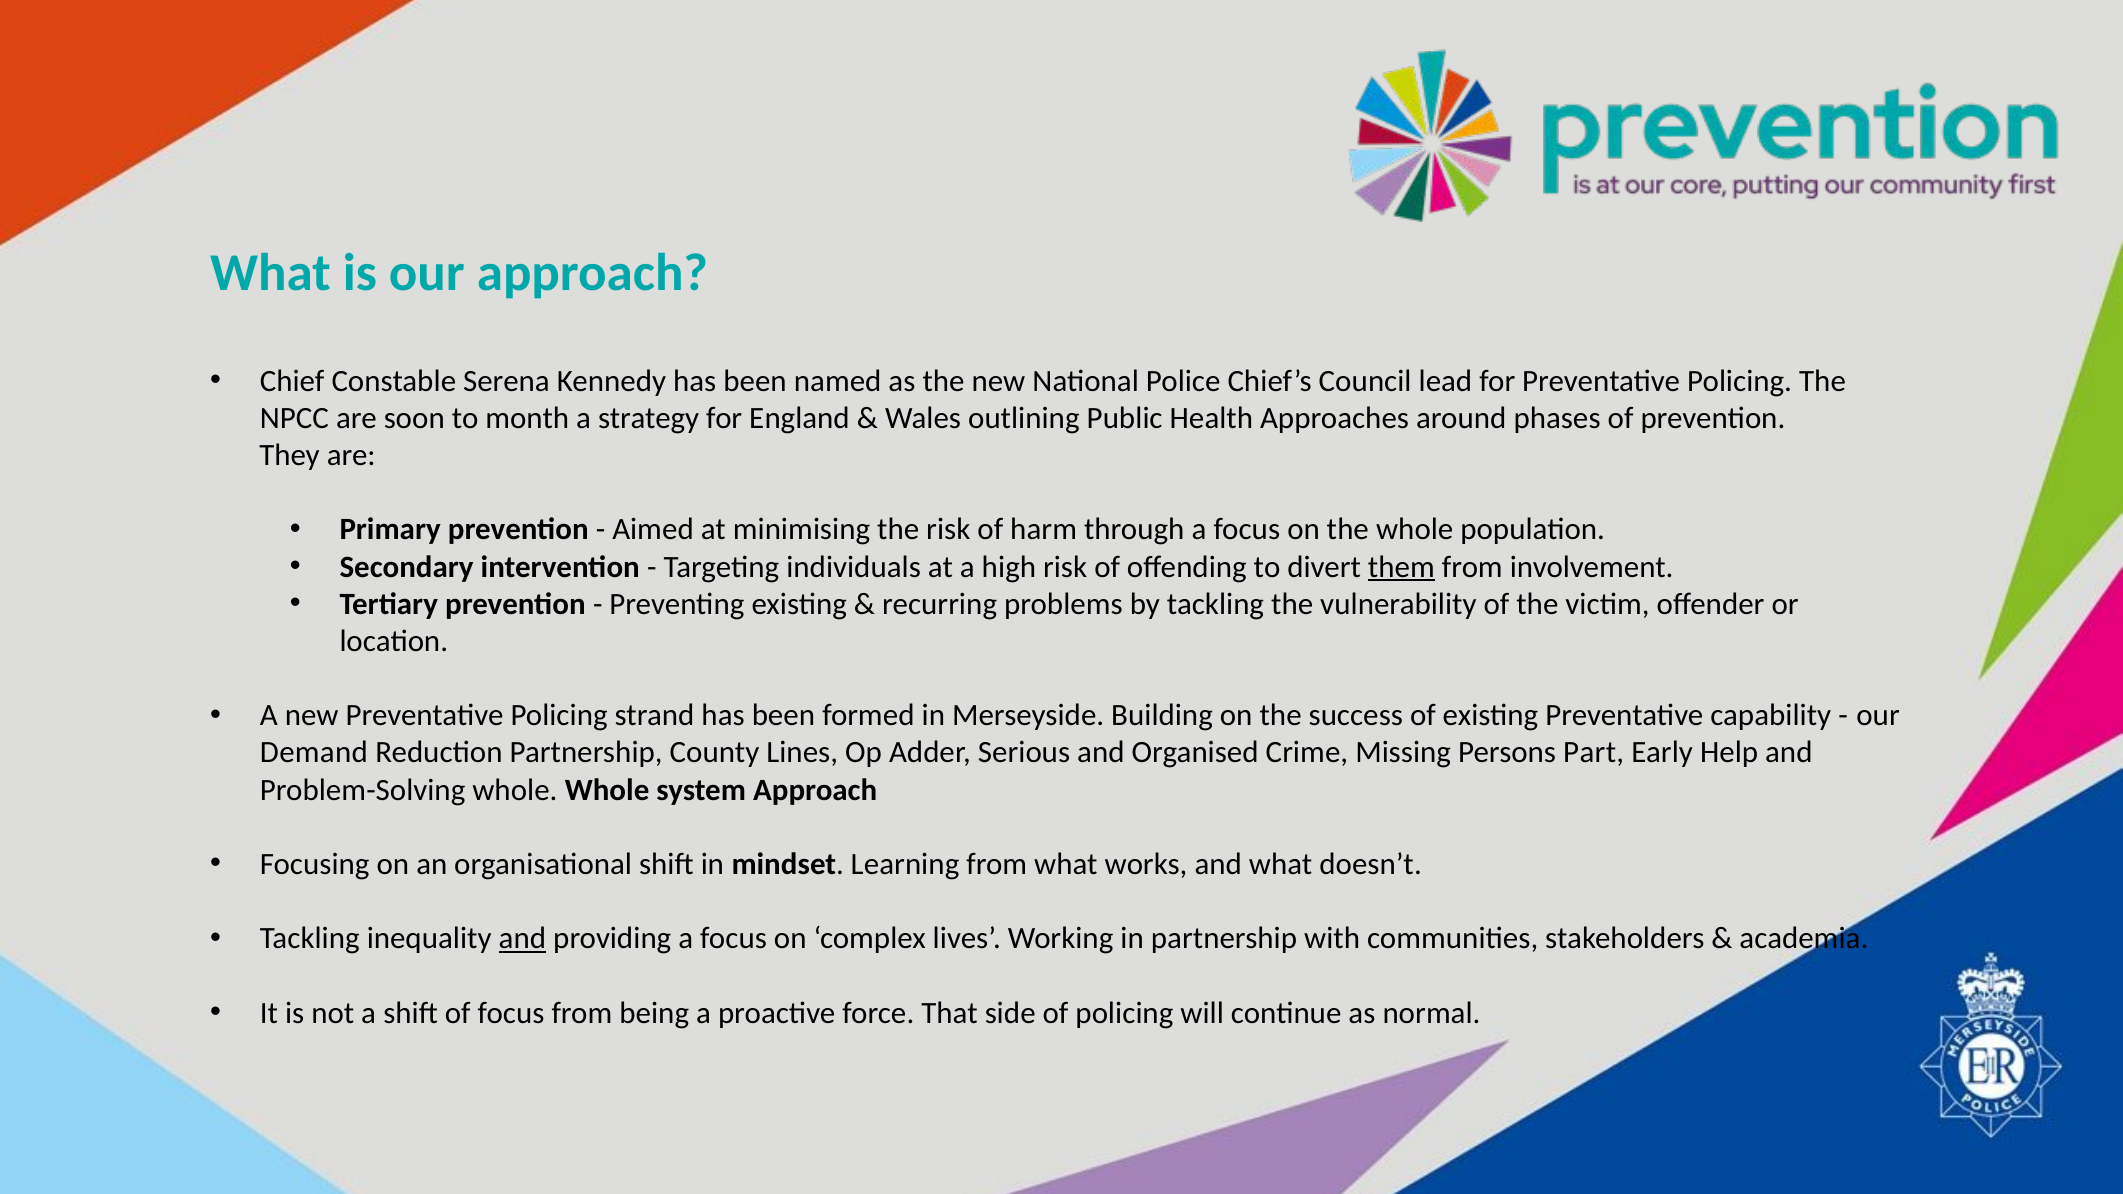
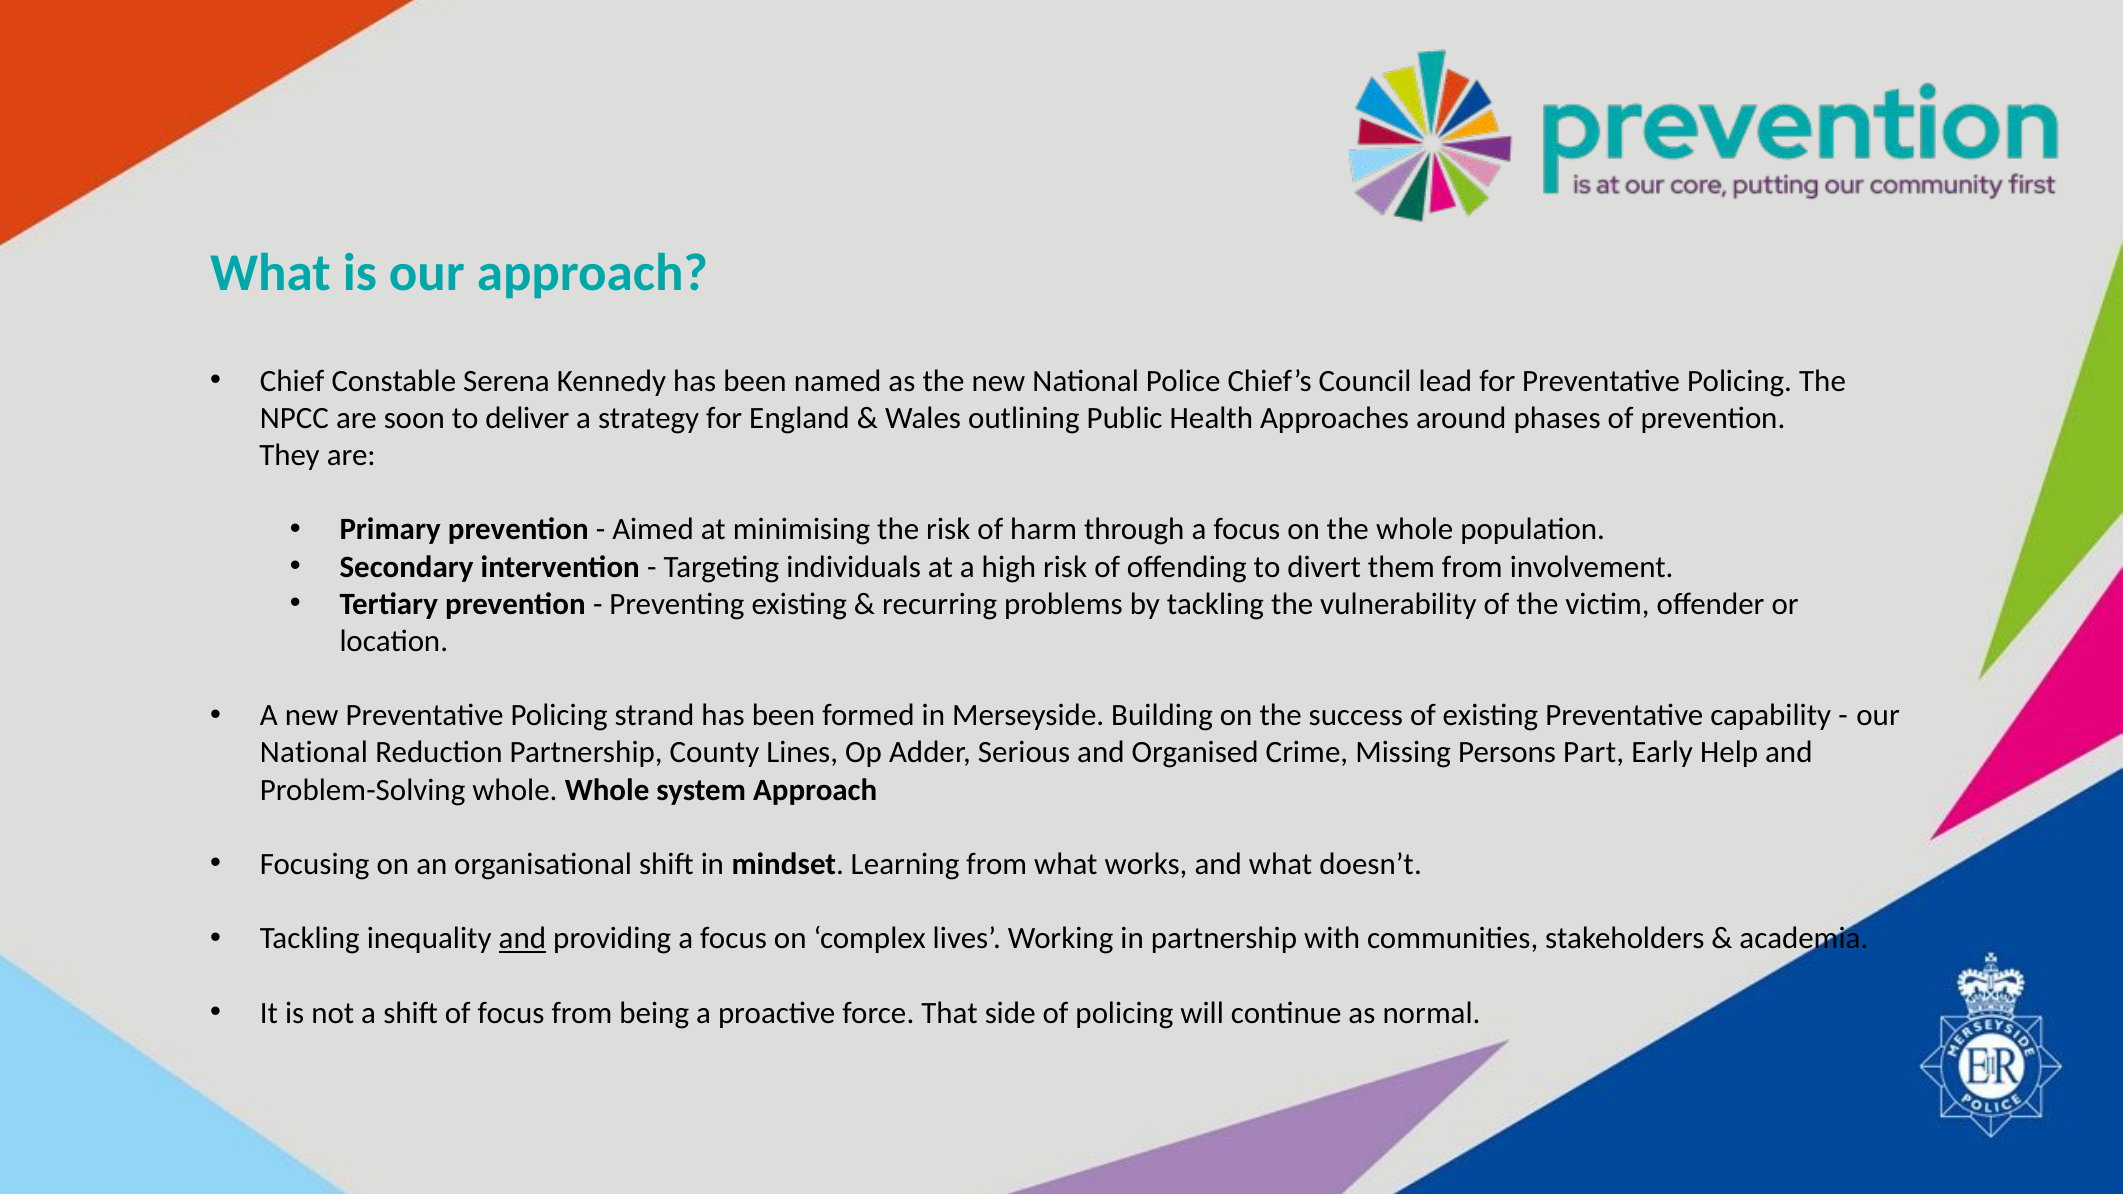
month: month -> deliver
them underline: present -> none
Demand at (314, 753): Demand -> National
